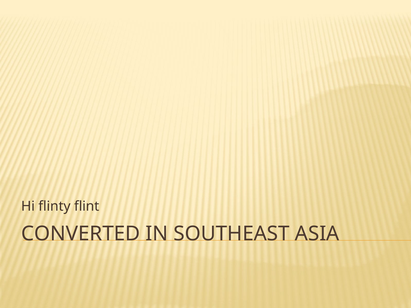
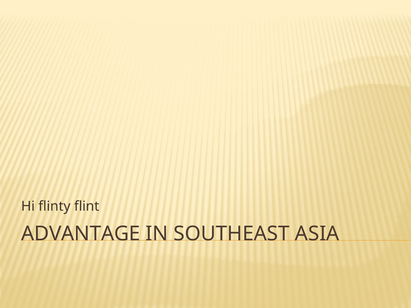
CONVERTED: CONVERTED -> ADVANTAGE
